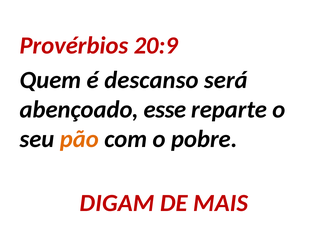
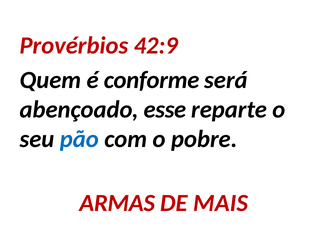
20:9: 20:9 -> 42:9
descanso: descanso -> conforme
pão colour: orange -> blue
DIGAM: DIGAM -> ARMAS
